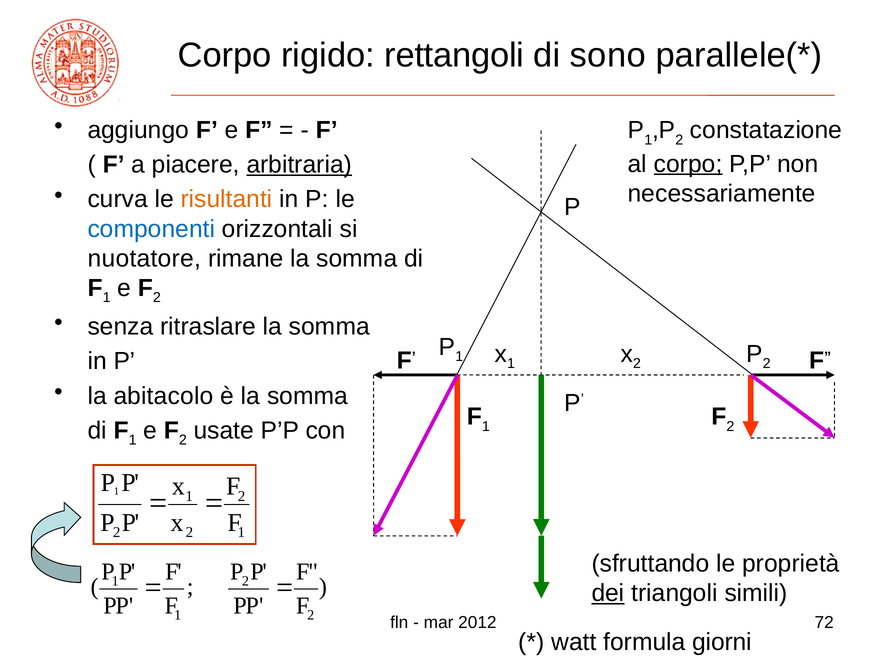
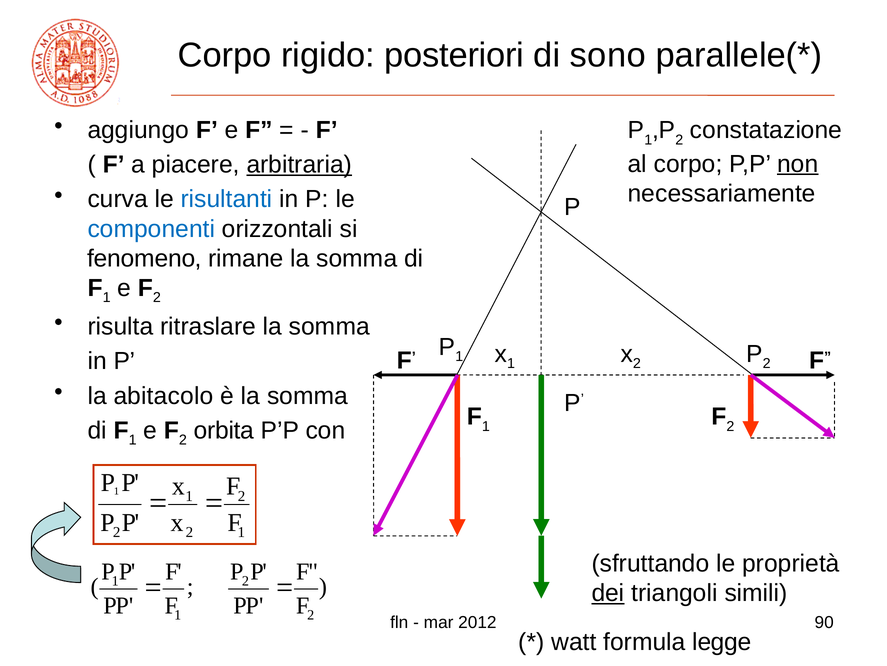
rettangoli: rettangoli -> posteriori
corpo at (688, 164) underline: present -> none
non underline: none -> present
risultanti colour: orange -> blue
nuotatore: nuotatore -> fenomeno
senza: senza -> risulta
usate: usate -> orbita
72: 72 -> 90
giorni: giorni -> legge
